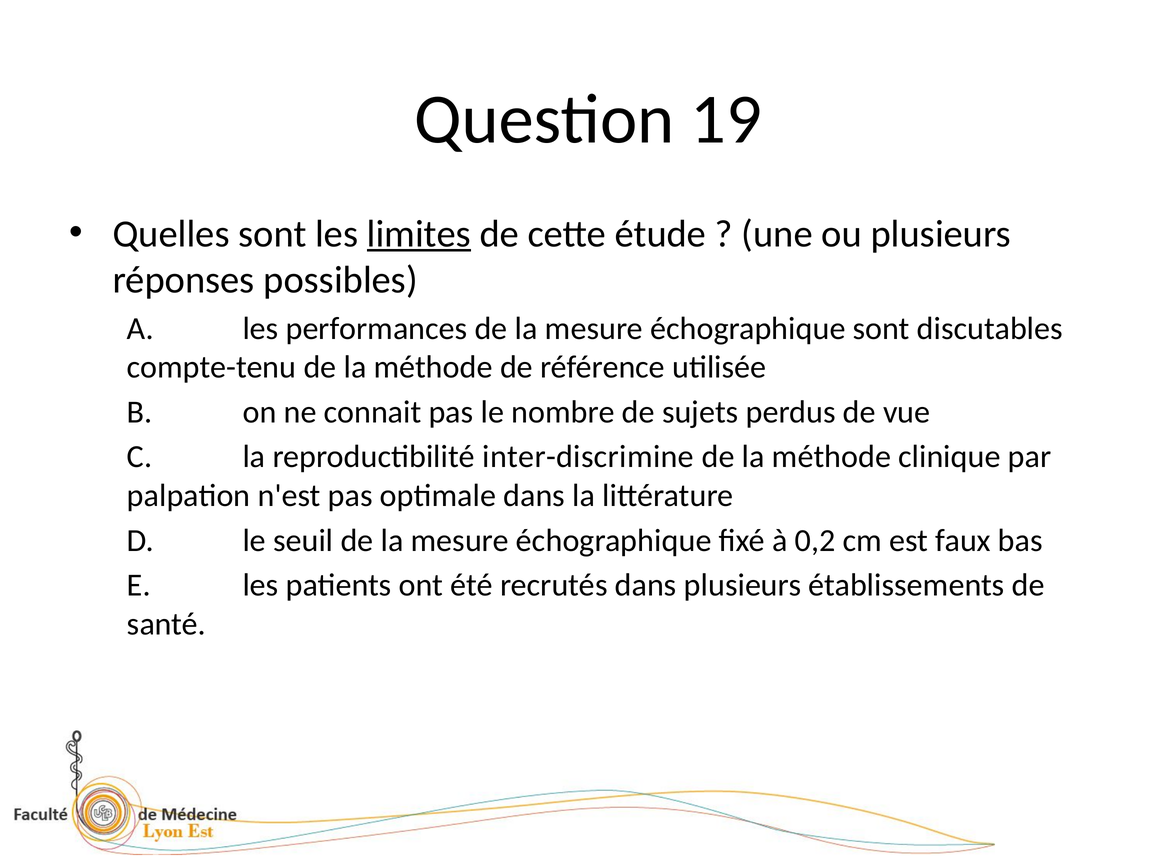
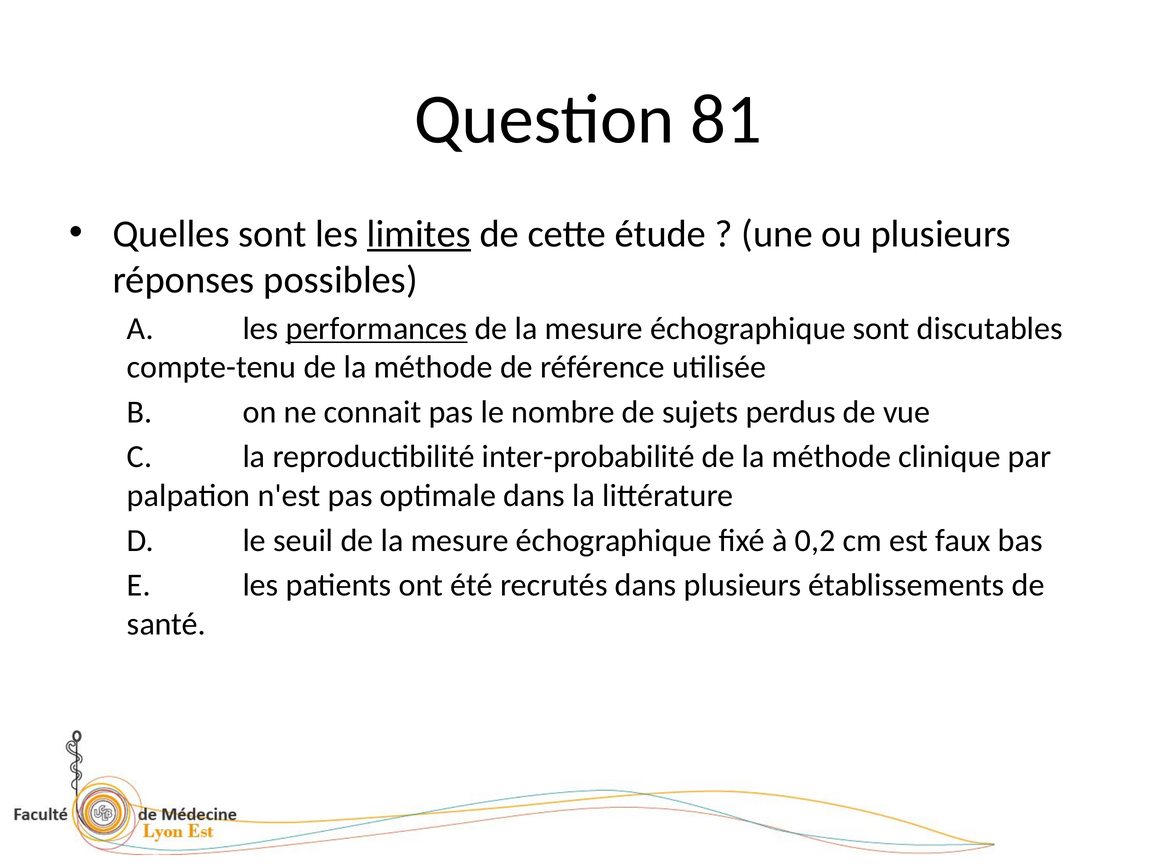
19: 19 -> 81
performances underline: none -> present
inter-discrimine: inter-discrimine -> inter-probabilité
